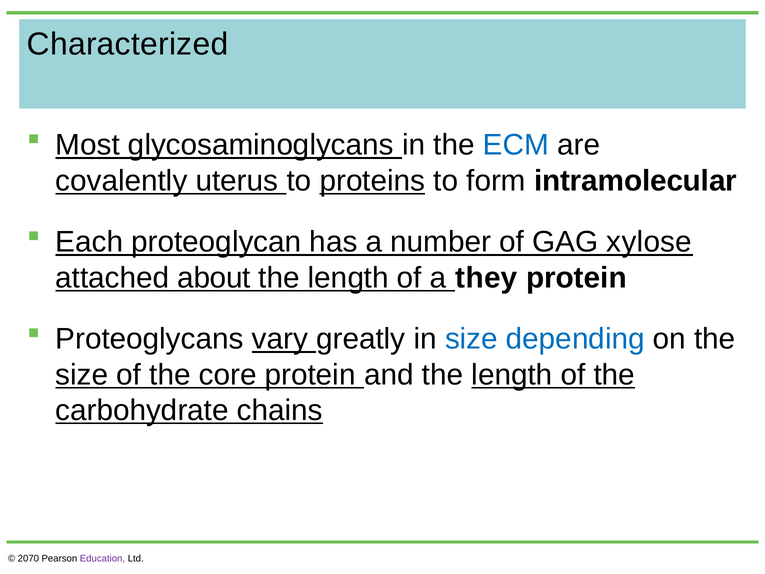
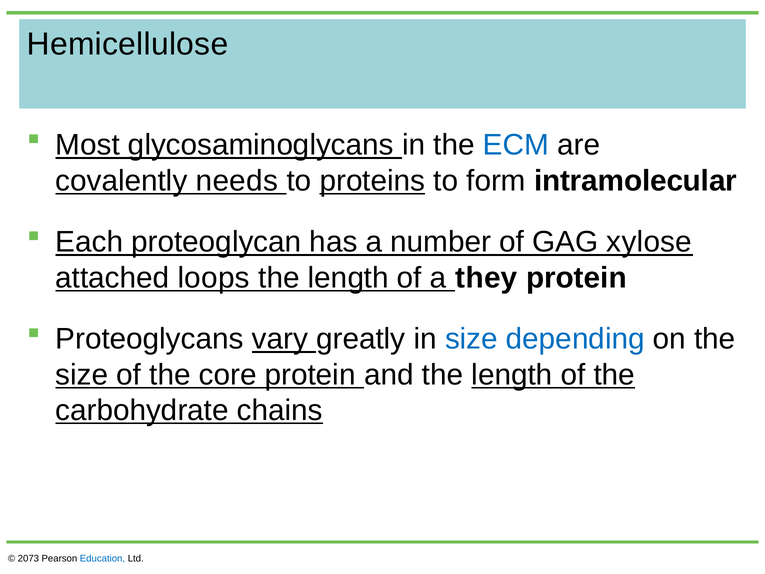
Characterized: Characterized -> Hemicellulose
uterus: uterus -> needs
about: about -> loops
2070: 2070 -> 2073
Education colour: purple -> blue
